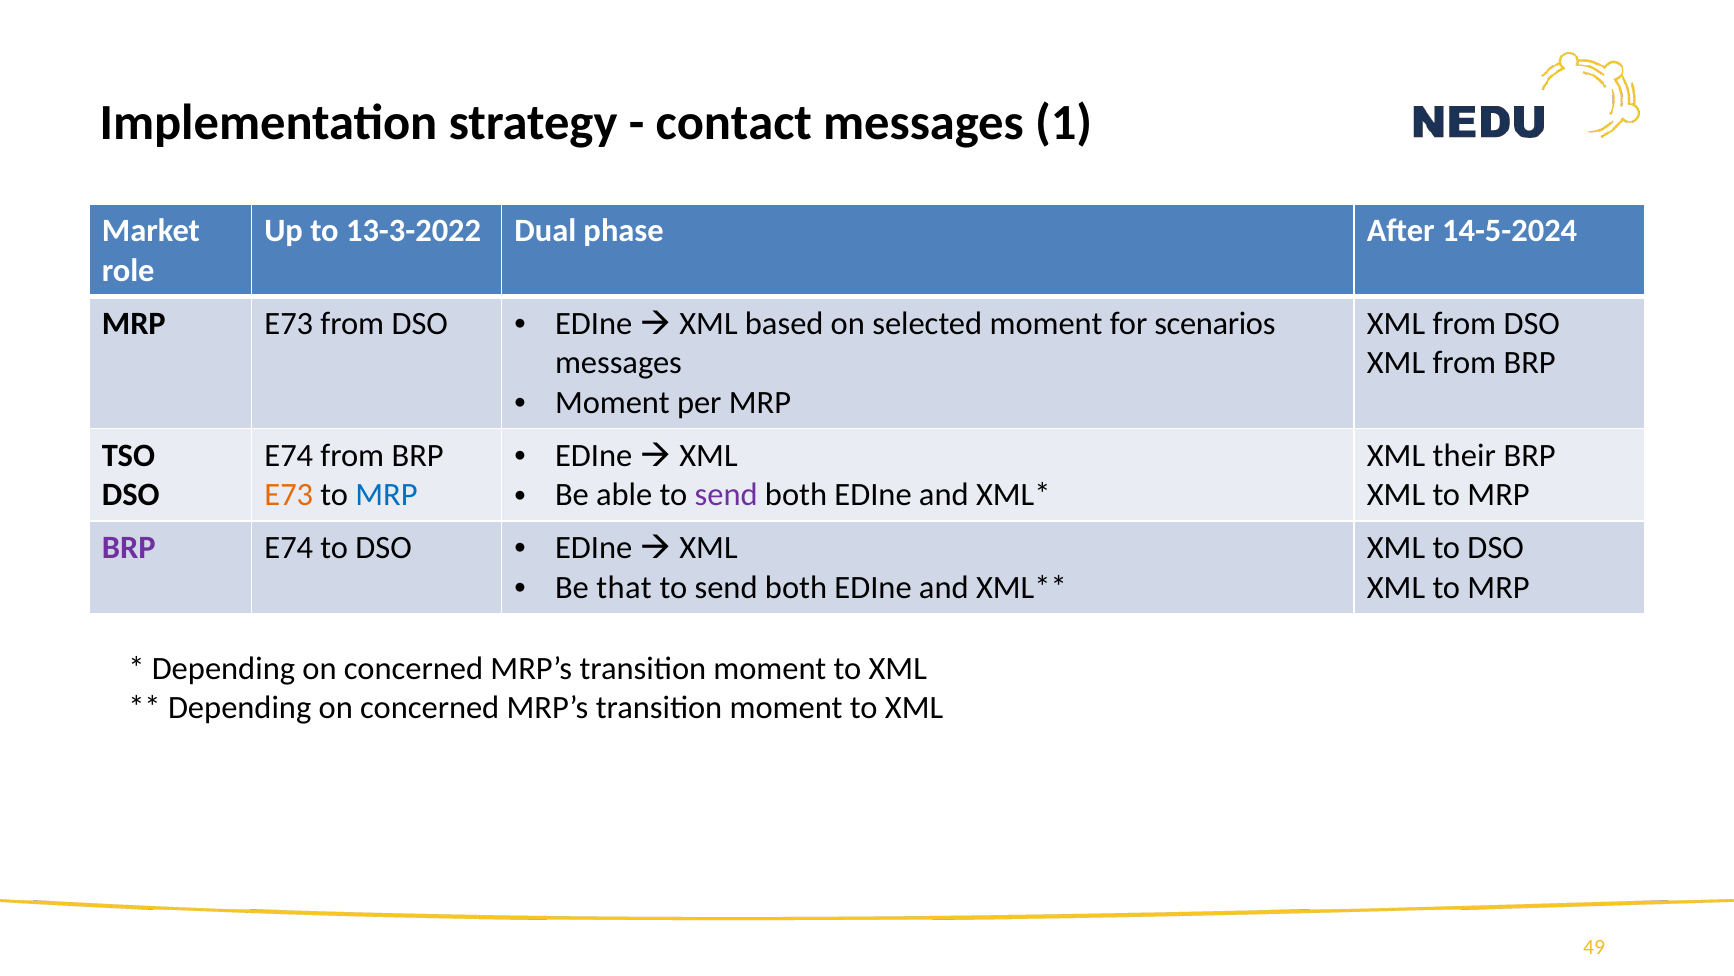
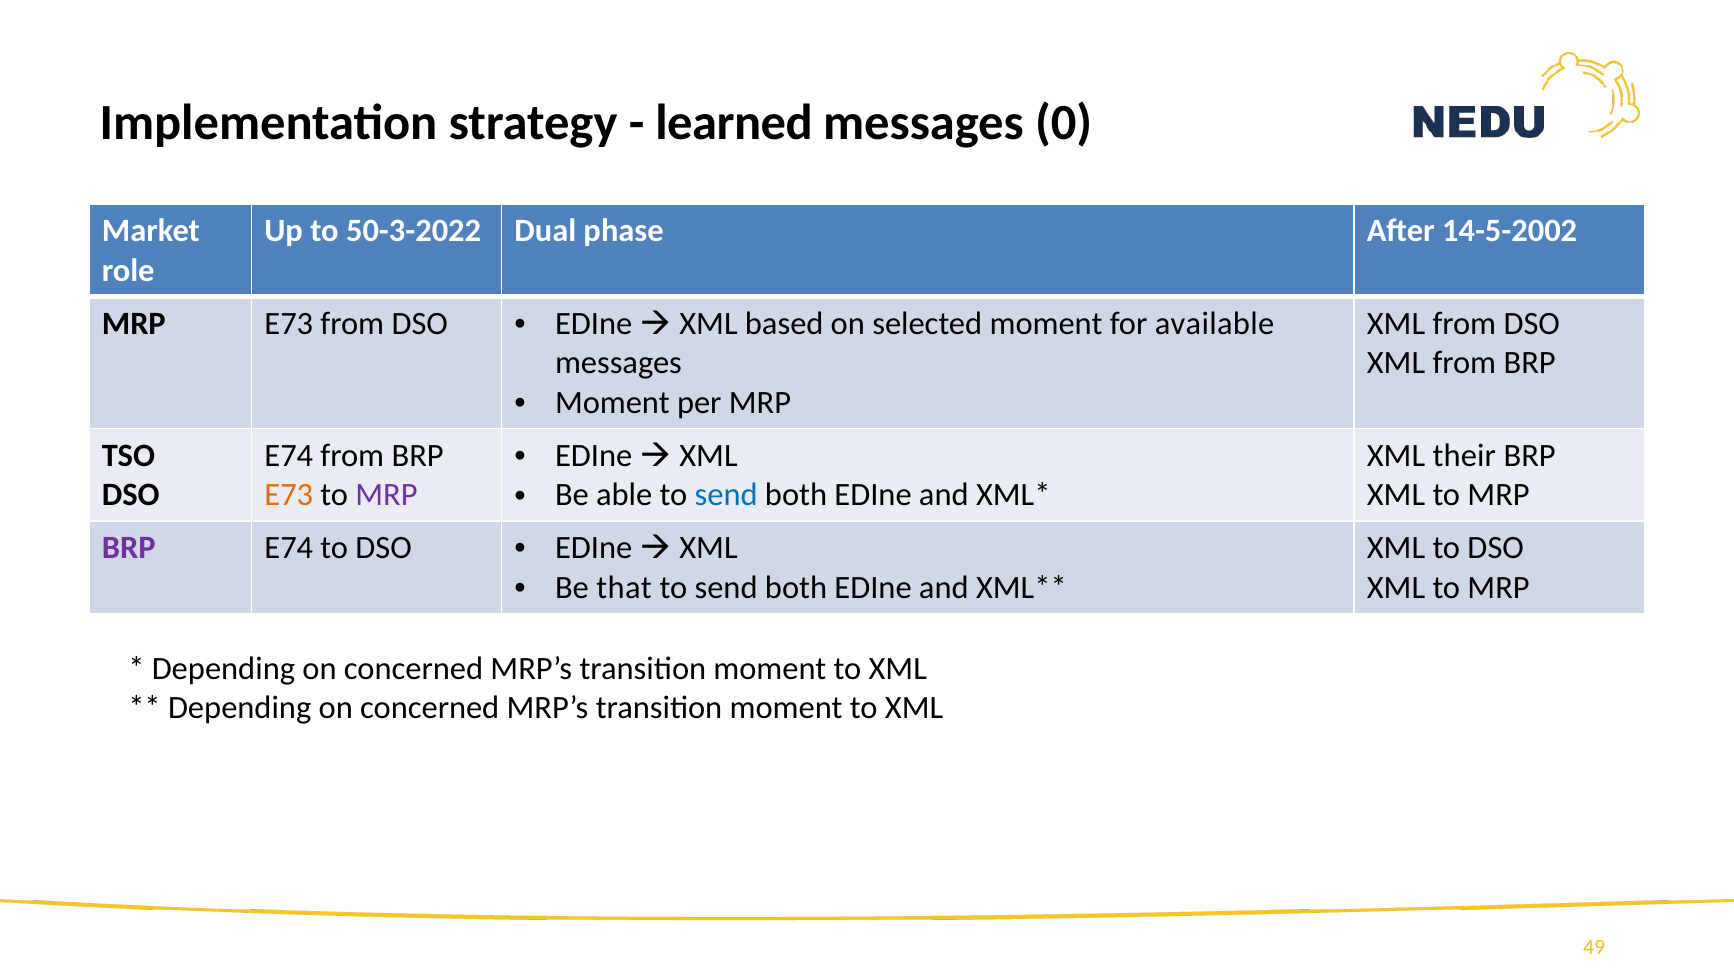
contact: contact -> learned
1: 1 -> 0
13-3-2022: 13-3-2022 -> 50-3-2022
14-5-2024: 14-5-2024 -> 14-5-2002
scenarios: scenarios -> available
send at (726, 495) colour: purple -> blue
MRP at (386, 495) colour: blue -> purple
